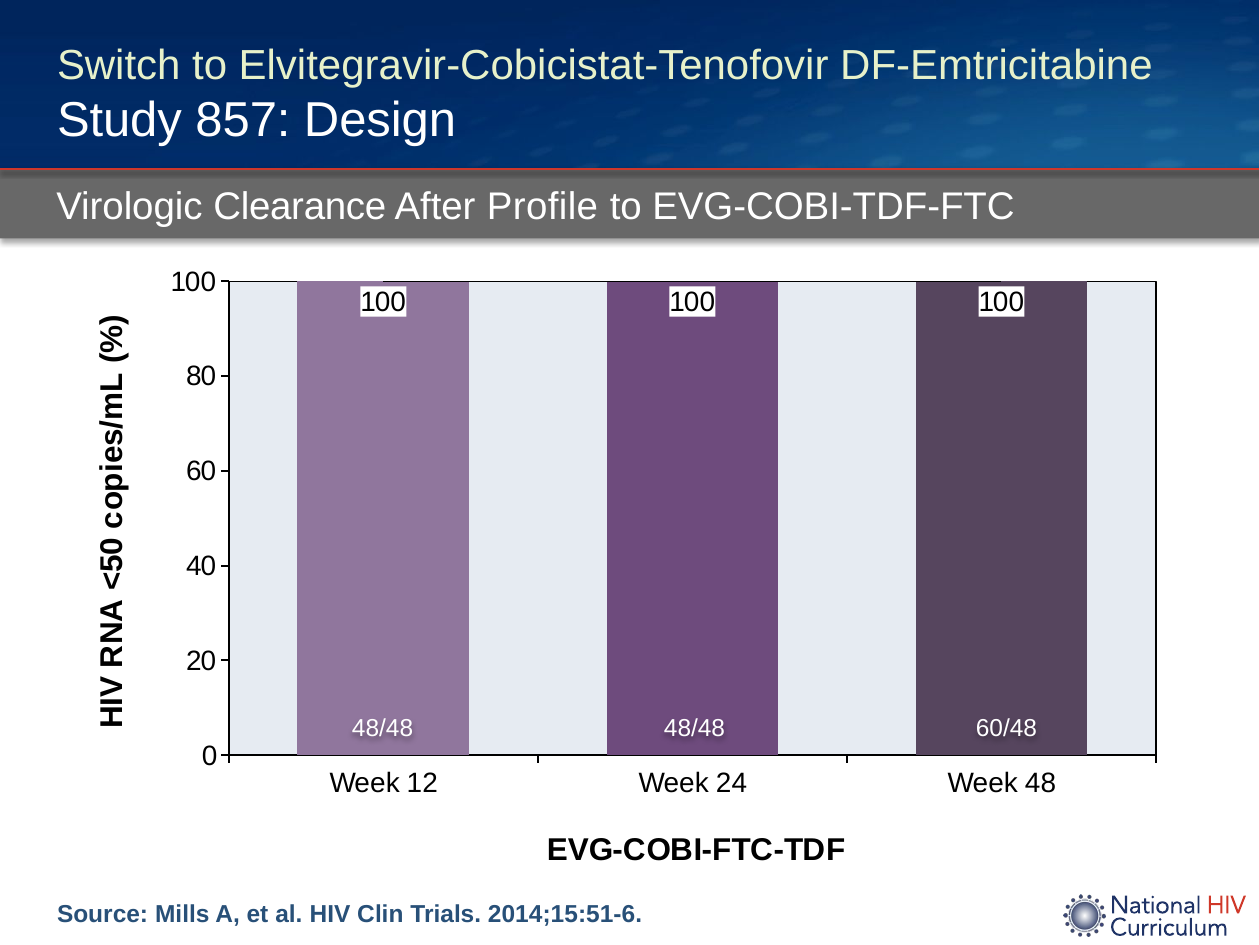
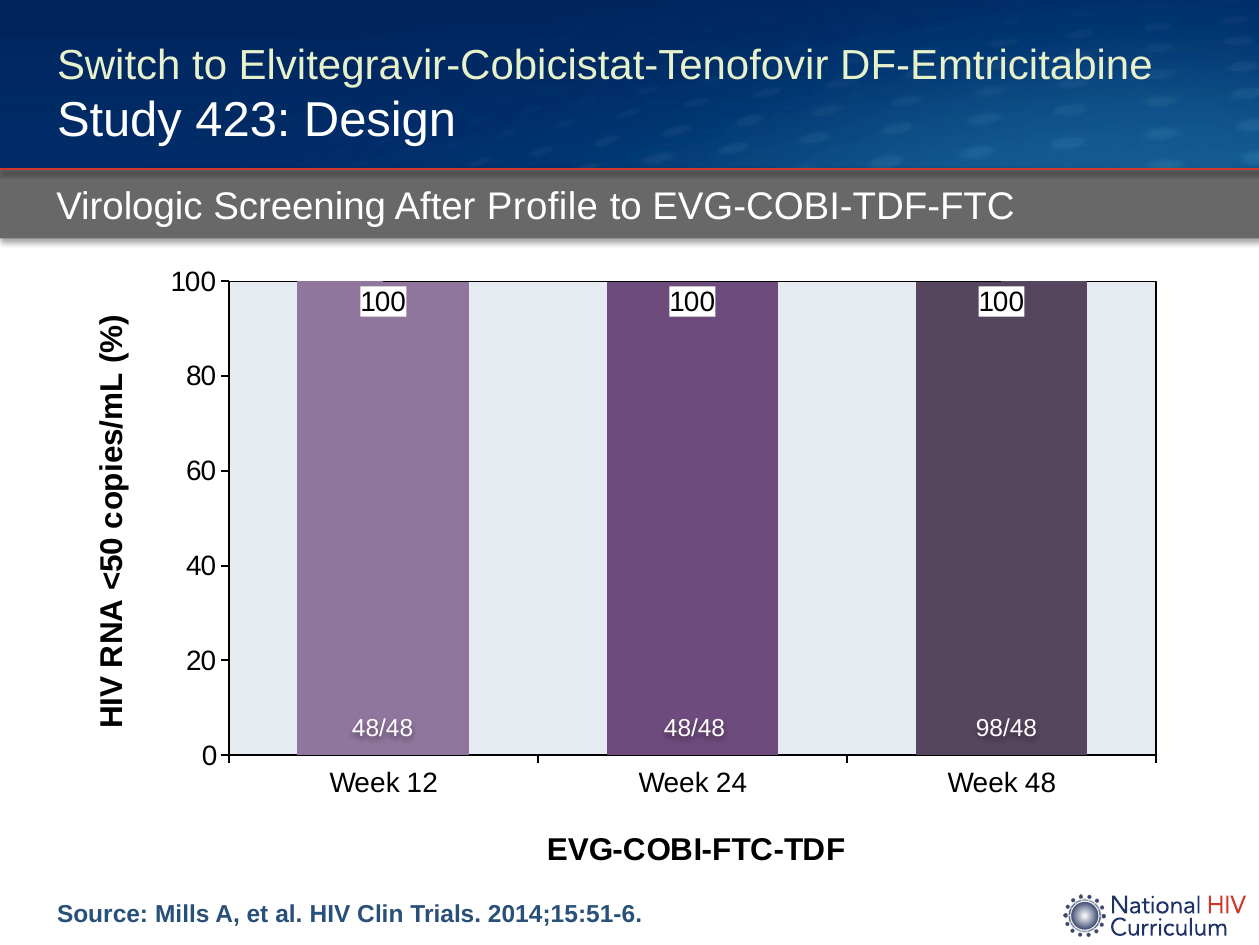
857: 857 -> 423
Clearance: Clearance -> Screening
60/48: 60/48 -> 98/48
